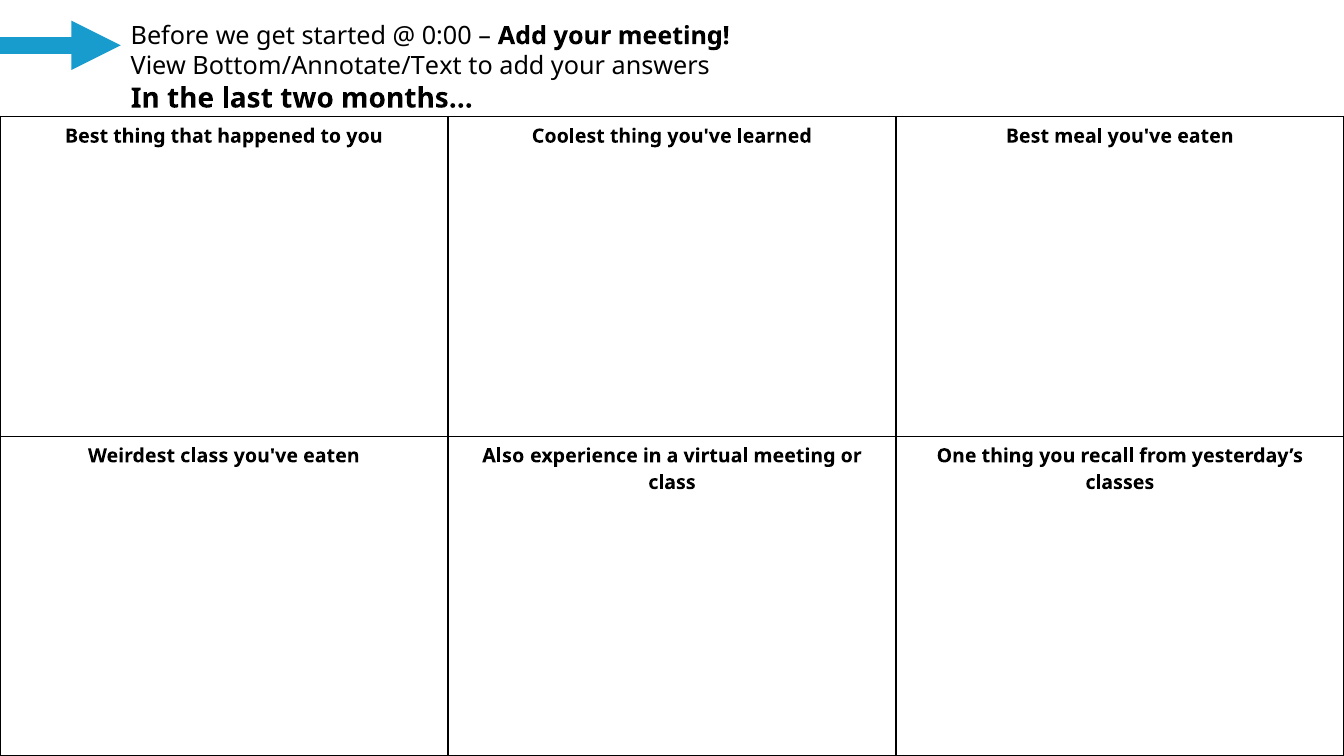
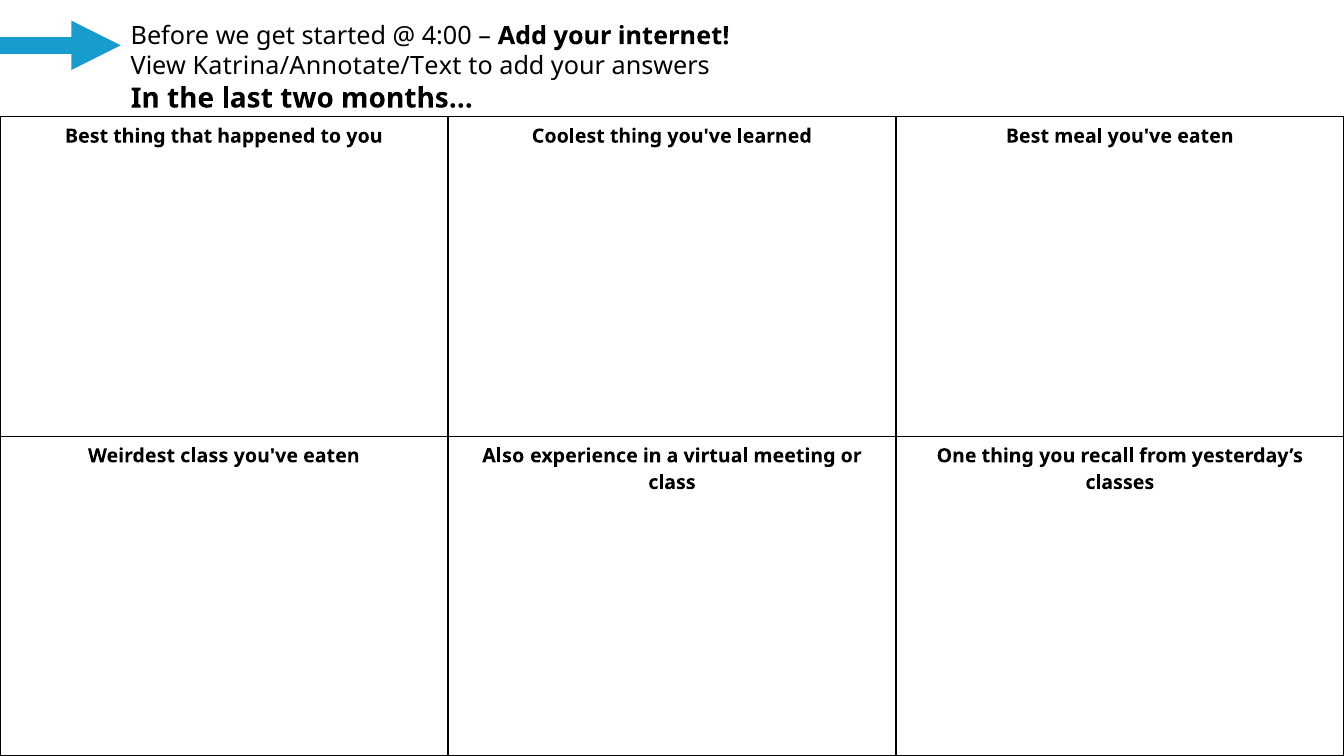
0:00: 0:00 -> 4:00
your meeting: meeting -> internet
Bottom/Annotate/Text: Bottom/Annotate/Text -> Katrina/Annotate/Text
